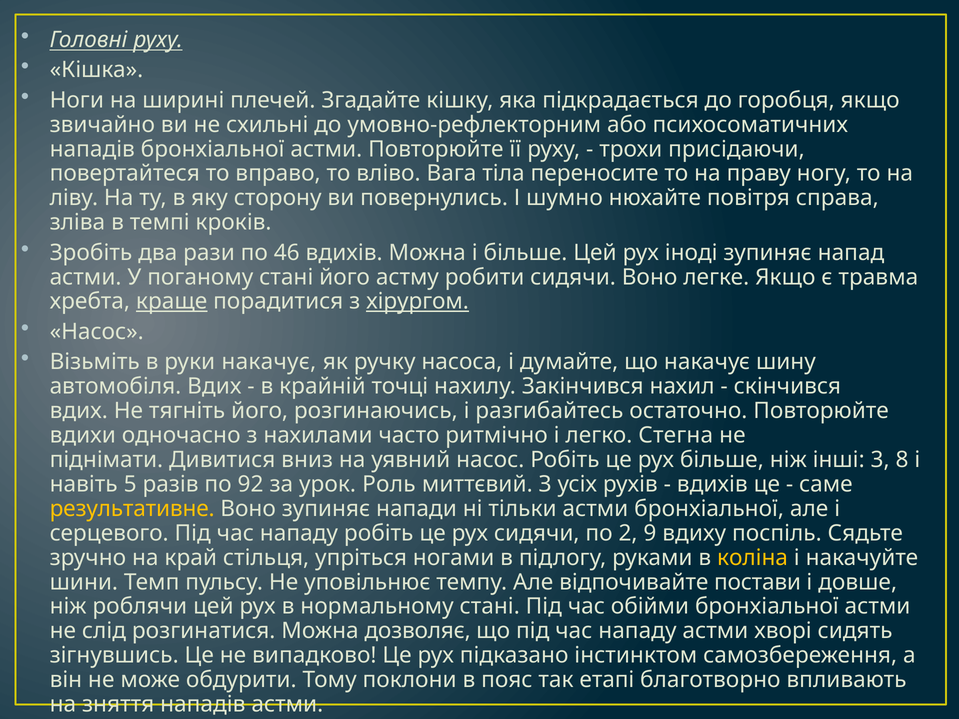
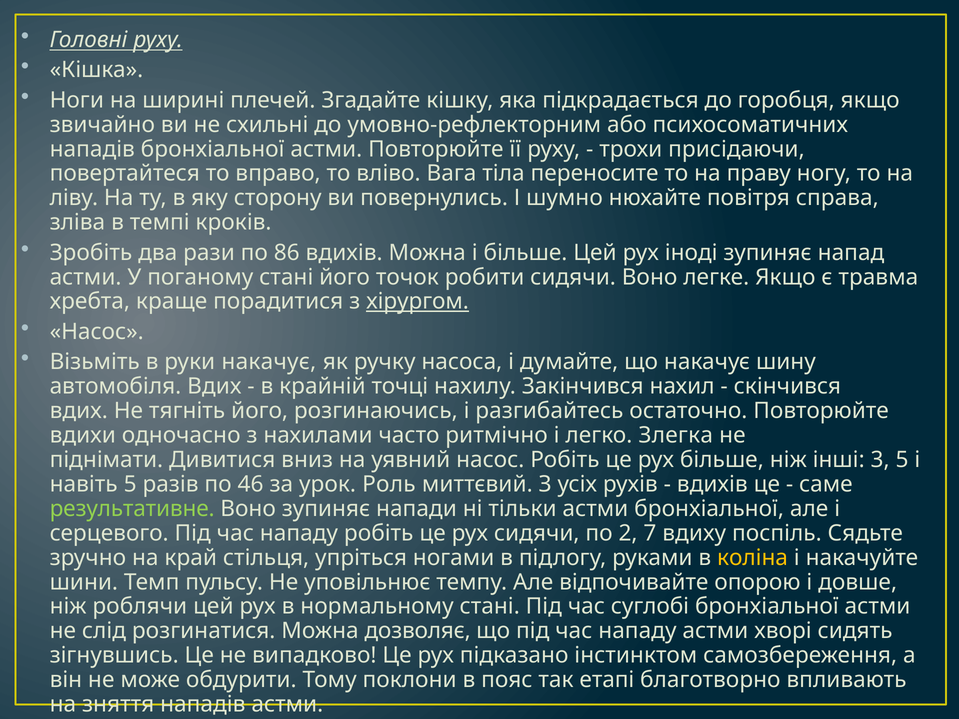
46: 46 -> 86
астму: астму -> точок
краще underline: present -> none
Стегна: Стегна -> Злегка
3 8: 8 -> 5
92: 92 -> 46
результативне colour: yellow -> light green
9: 9 -> 7
постави: постави -> опорою
обійми: обійми -> суглобі
